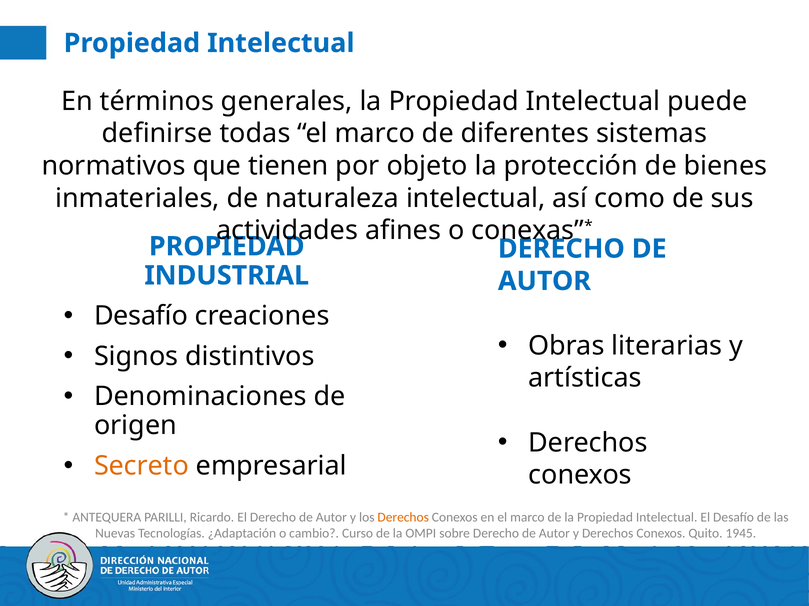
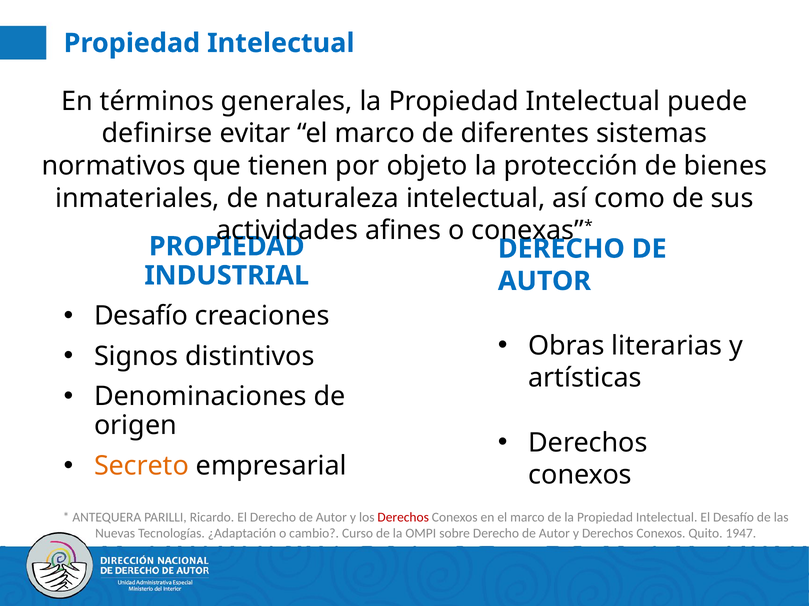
todas: todas -> evitar
Derechos at (403, 518) colour: orange -> red
1945: 1945 -> 1947
